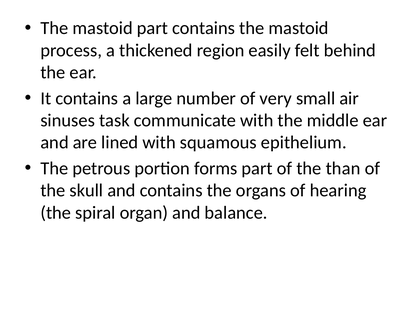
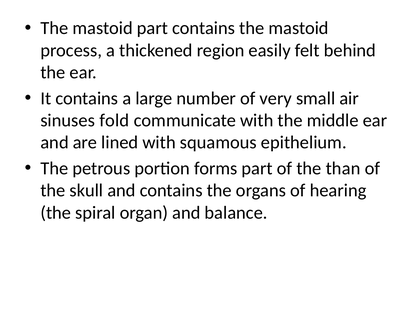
task: task -> fold
